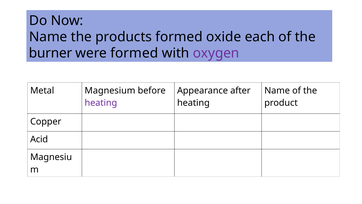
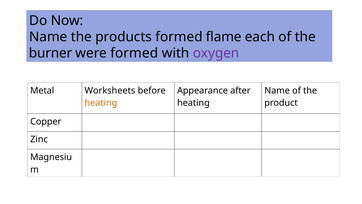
oxide: oxide -> flame
Magnesium: Magnesium -> Worksheets
heating at (101, 103) colour: purple -> orange
Acid: Acid -> Zinc
